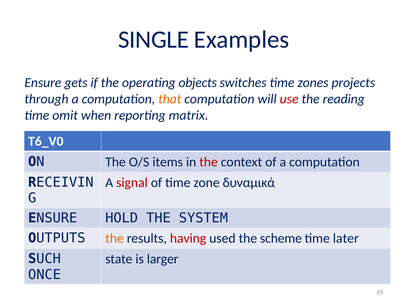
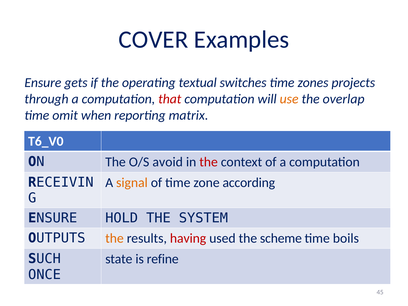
SINGLE: SINGLE -> COVER
objects: objects -> textual
that colour: orange -> red
use colour: red -> orange
reading: reading -> overlap
items: items -> avoid
signal colour: red -> orange
δυναμικά: δυναμικά -> according
later: later -> boils
larger: larger -> refine
